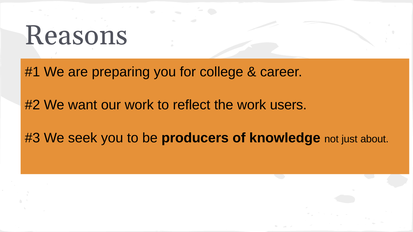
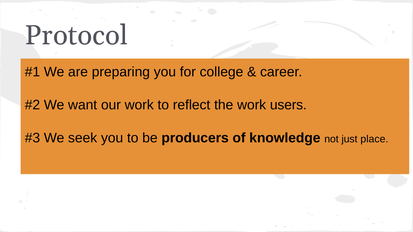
Reasons: Reasons -> Protocol
about: about -> place
